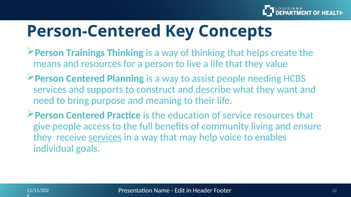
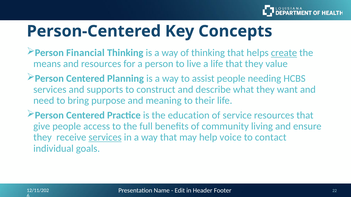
Trainings: Trainings -> Financial
create underline: none -> present
enables: enables -> contact
